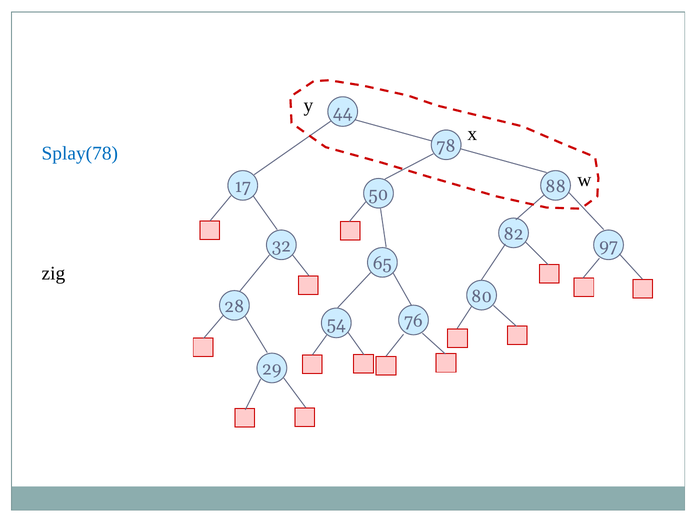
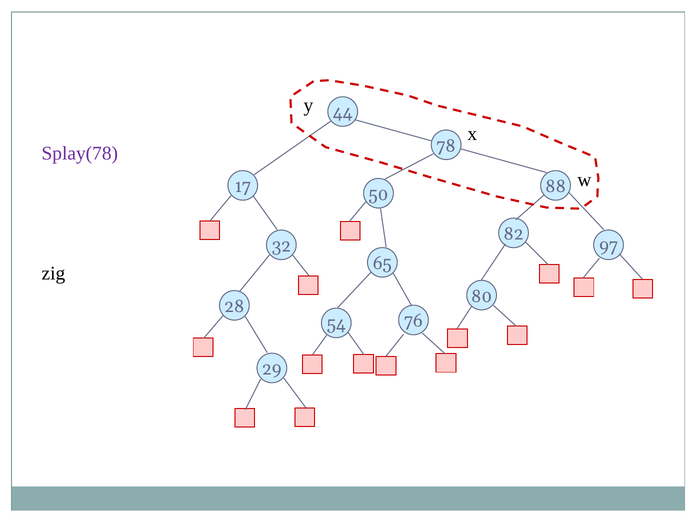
Splay(78 colour: blue -> purple
